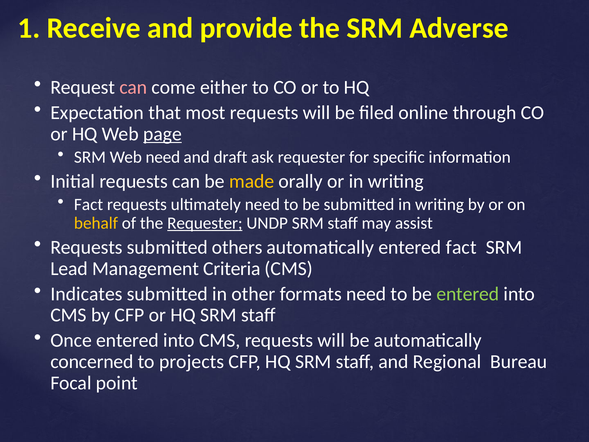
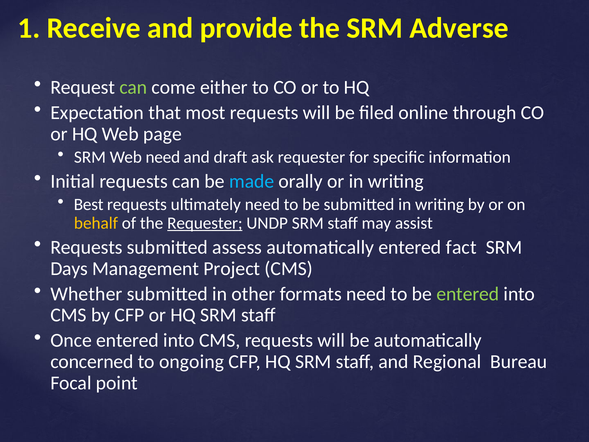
can at (133, 87) colour: pink -> light green
page underline: present -> none
made colour: yellow -> light blue
Fact at (89, 204): Fact -> Best
others: others -> assess
Lead: Lead -> Days
Criteria: Criteria -> Project
Indicates: Indicates -> Whether
projects: projects -> ongoing
